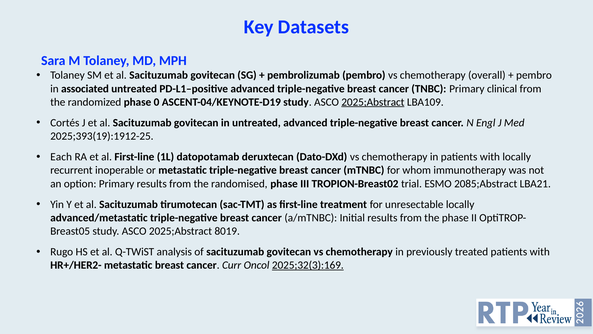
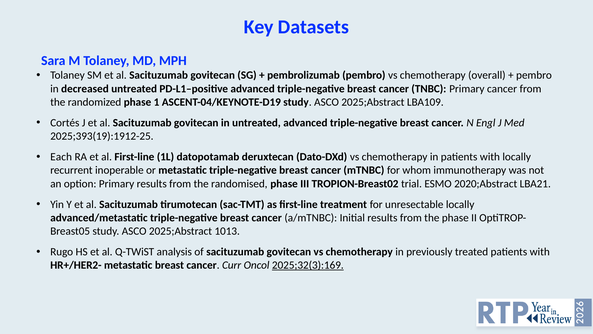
associated: associated -> decreased
Primary clinical: clinical -> cancer
0: 0 -> 1
2025;Abstract at (373, 102) underline: present -> none
2085;Abstract: 2085;Abstract -> 2020;Abstract
8019: 8019 -> 1013
